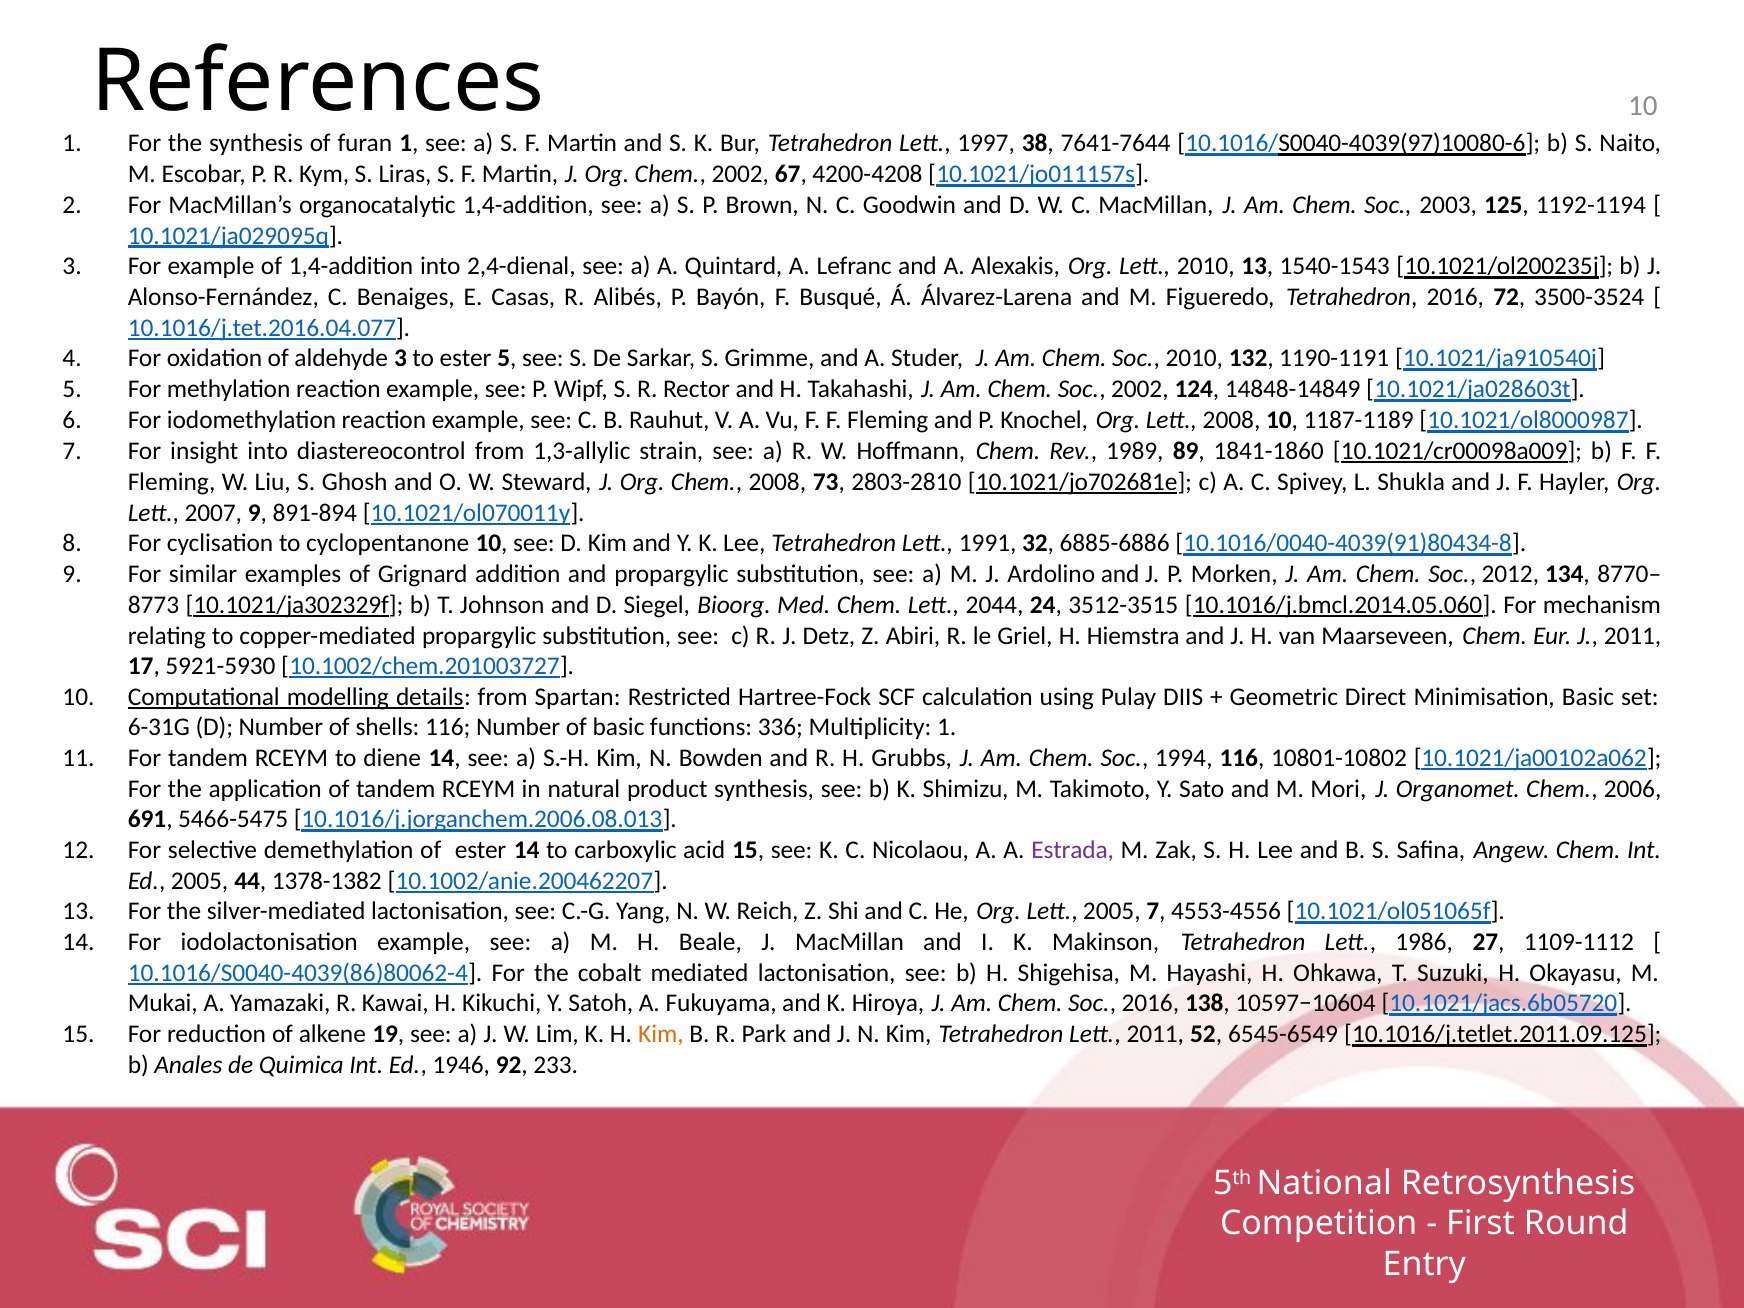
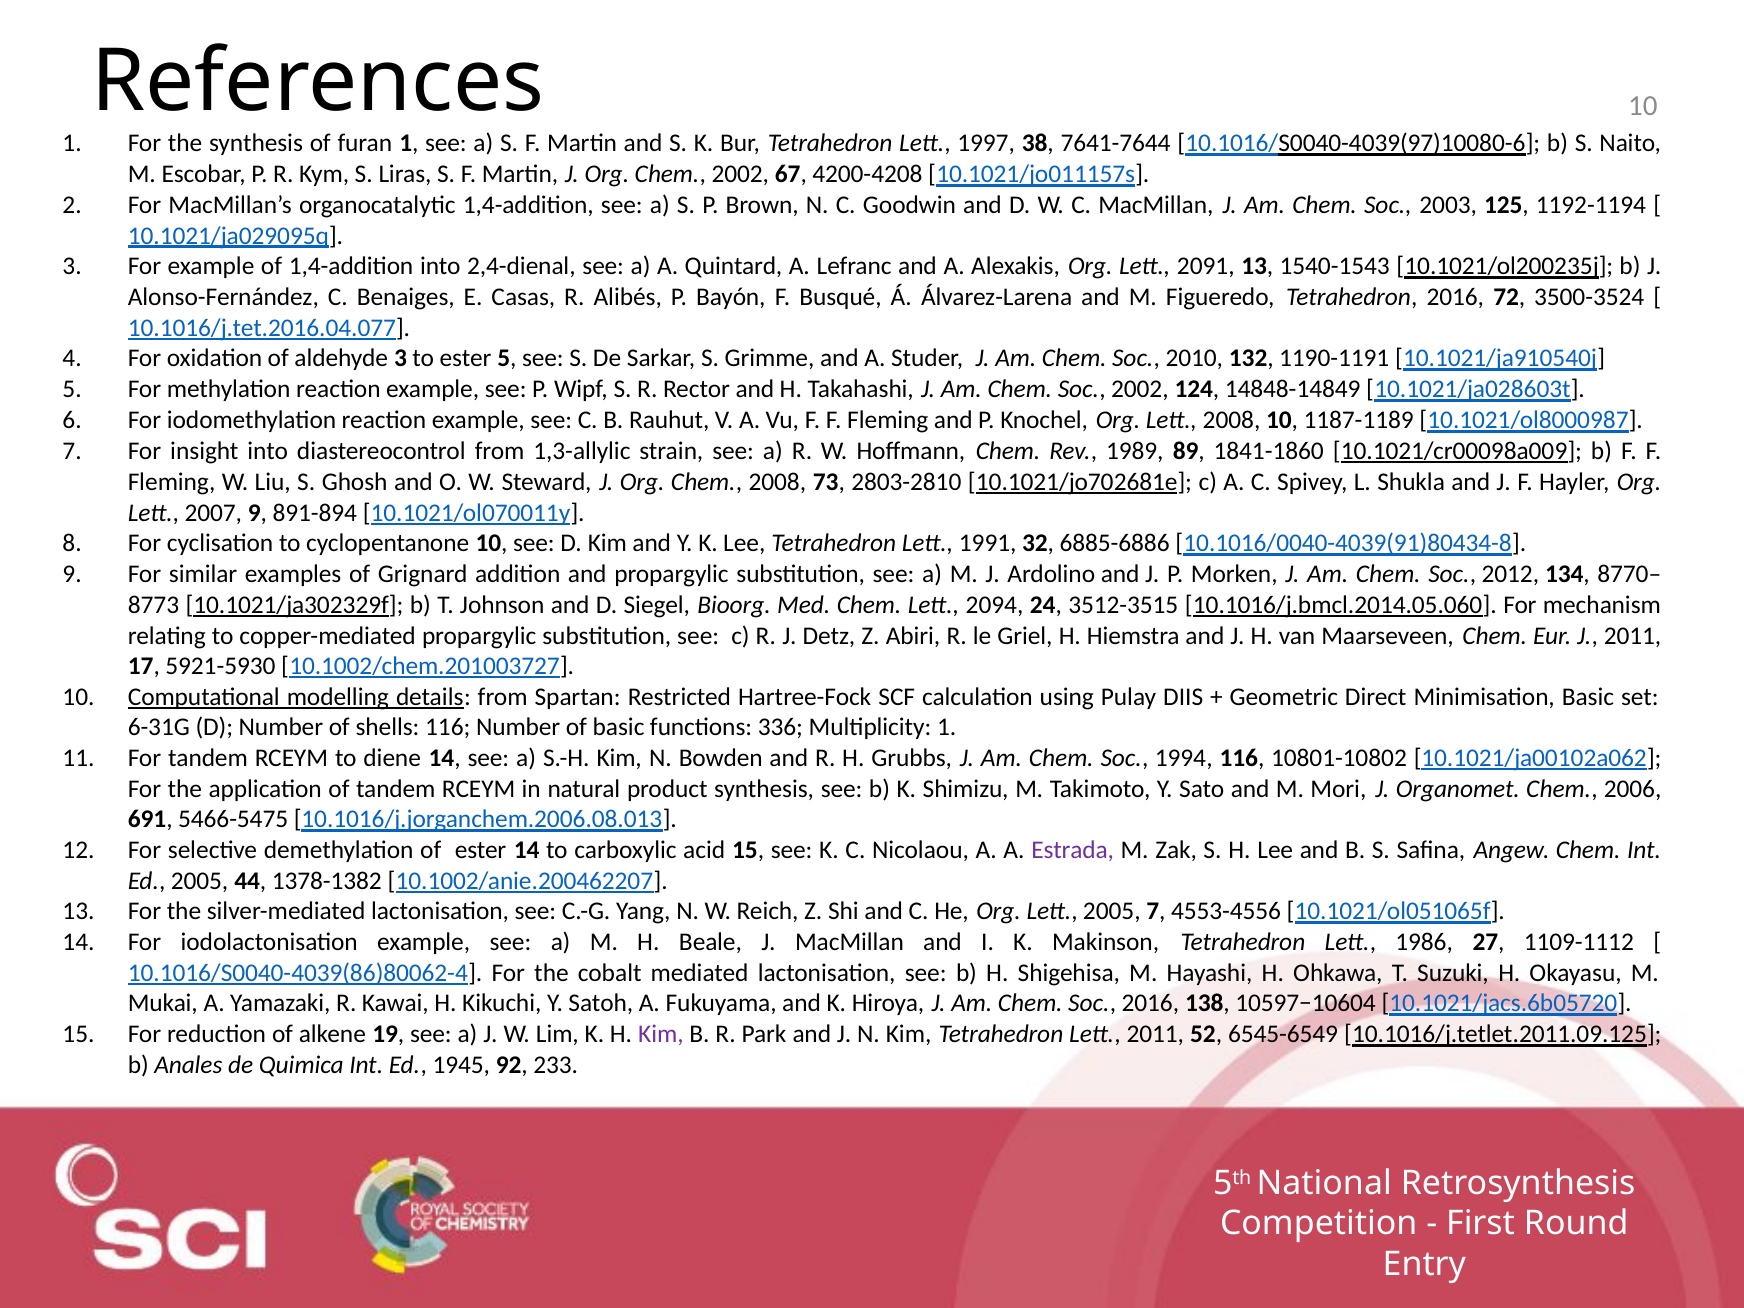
Lett 2010: 2010 -> 2091
2044: 2044 -> 2094
Kim at (661, 1034) colour: orange -> purple
1946: 1946 -> 1945
